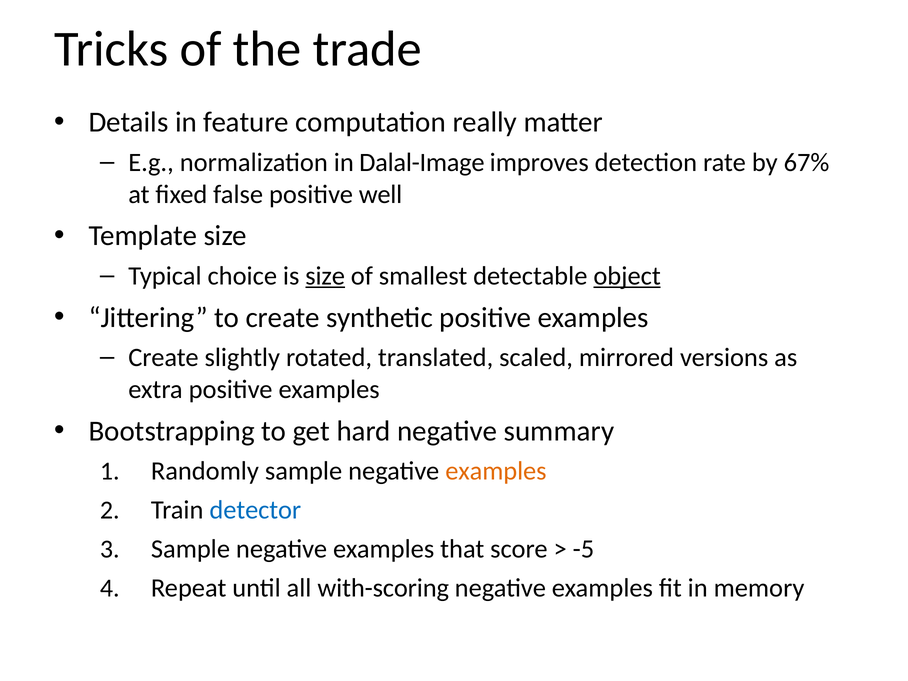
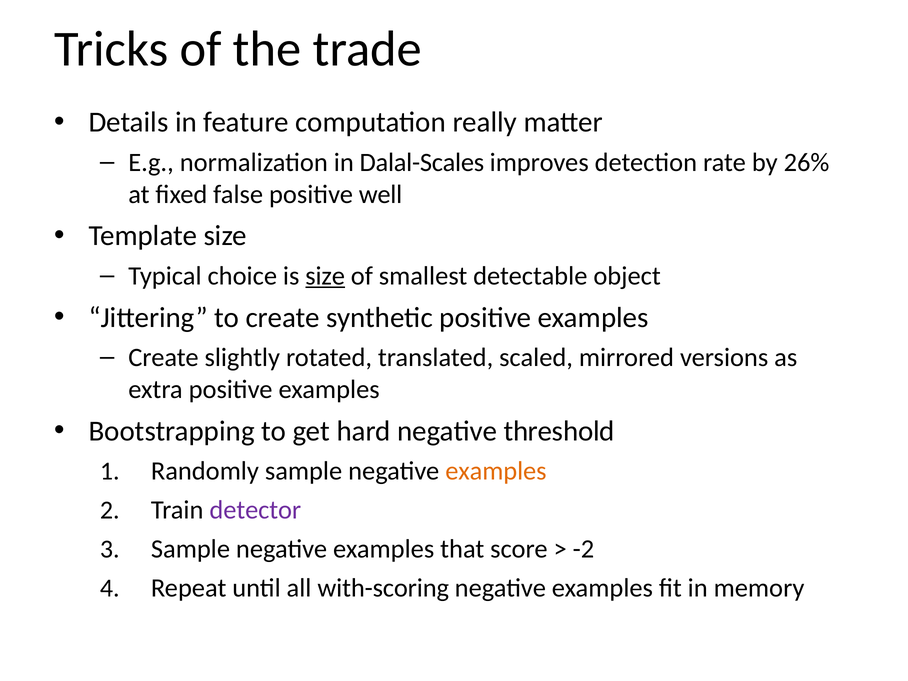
Dalal-Image: Dalal-Image -> Dalal-Scales
67%: 67% -> 26%
object underline: present -> none
summary: summary -> threshold
detector colour: blue -> purple
-5: -5 -> -2
